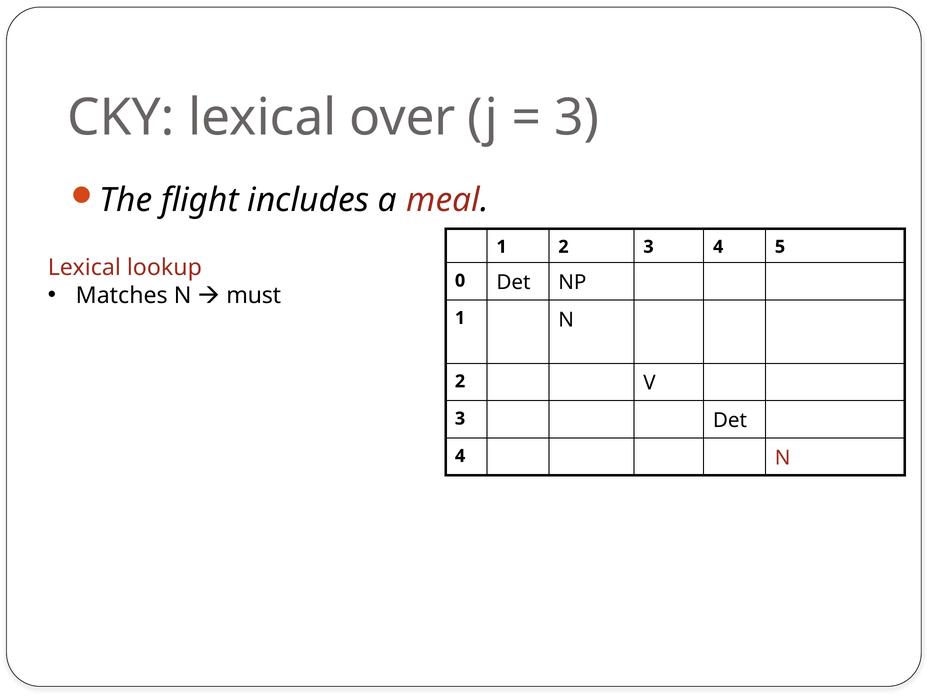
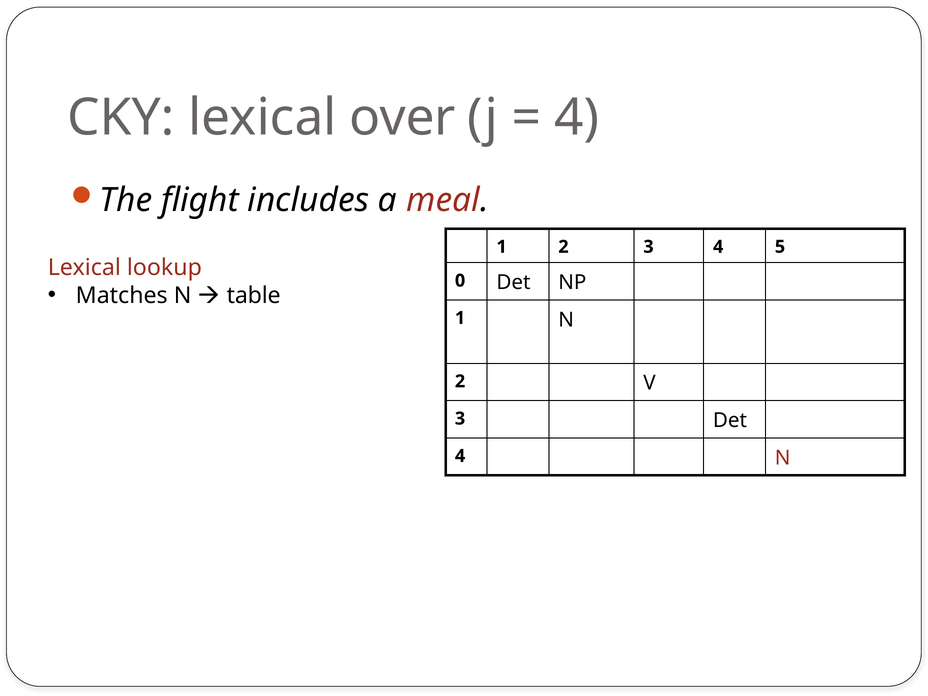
3 at (577, 118): 3 -> 4
must: must -> table
